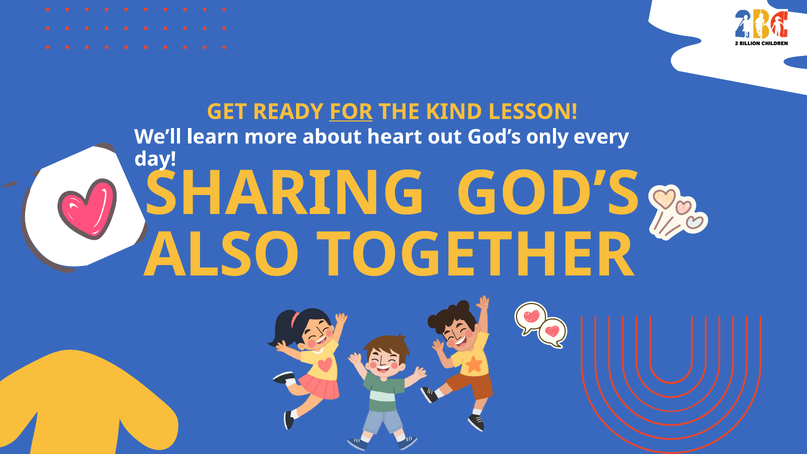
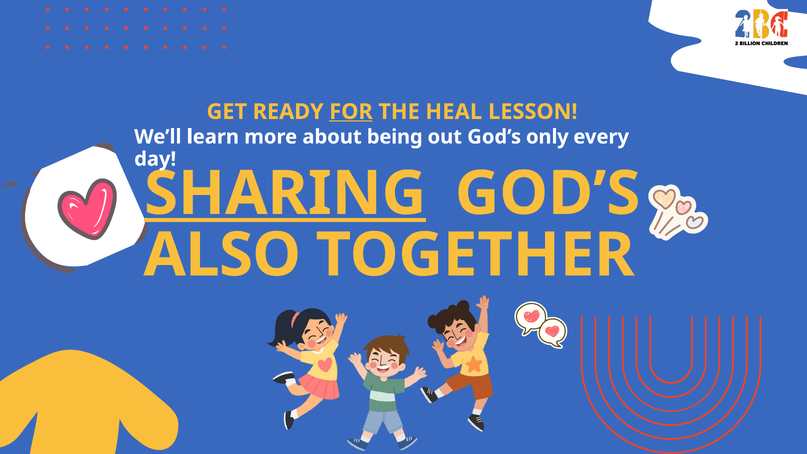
KIND: KIND -> HEAL
heart: heart -> being
SHARING underline: none -> present
